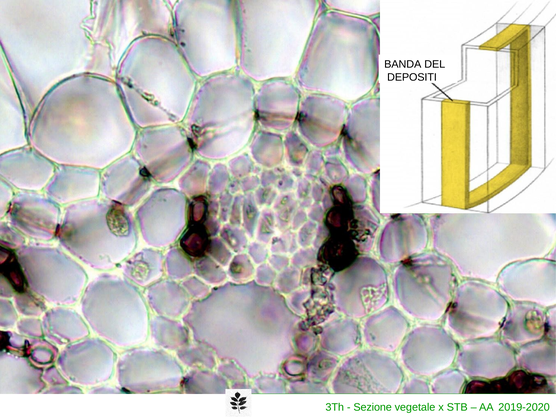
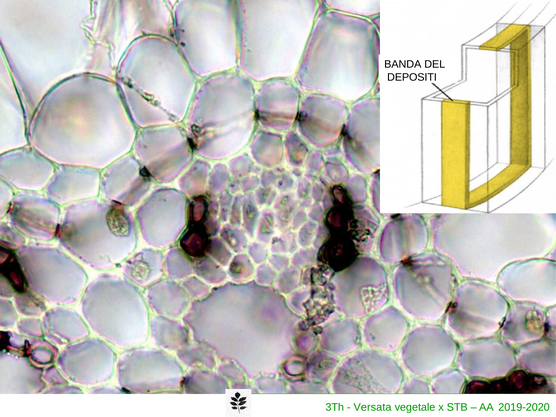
Sezione: Sezione -> Versata
